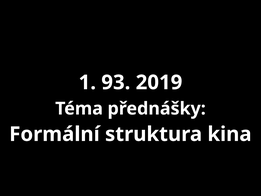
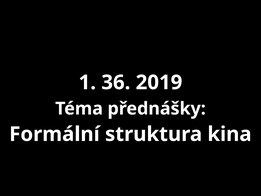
93: 93 -> 36
